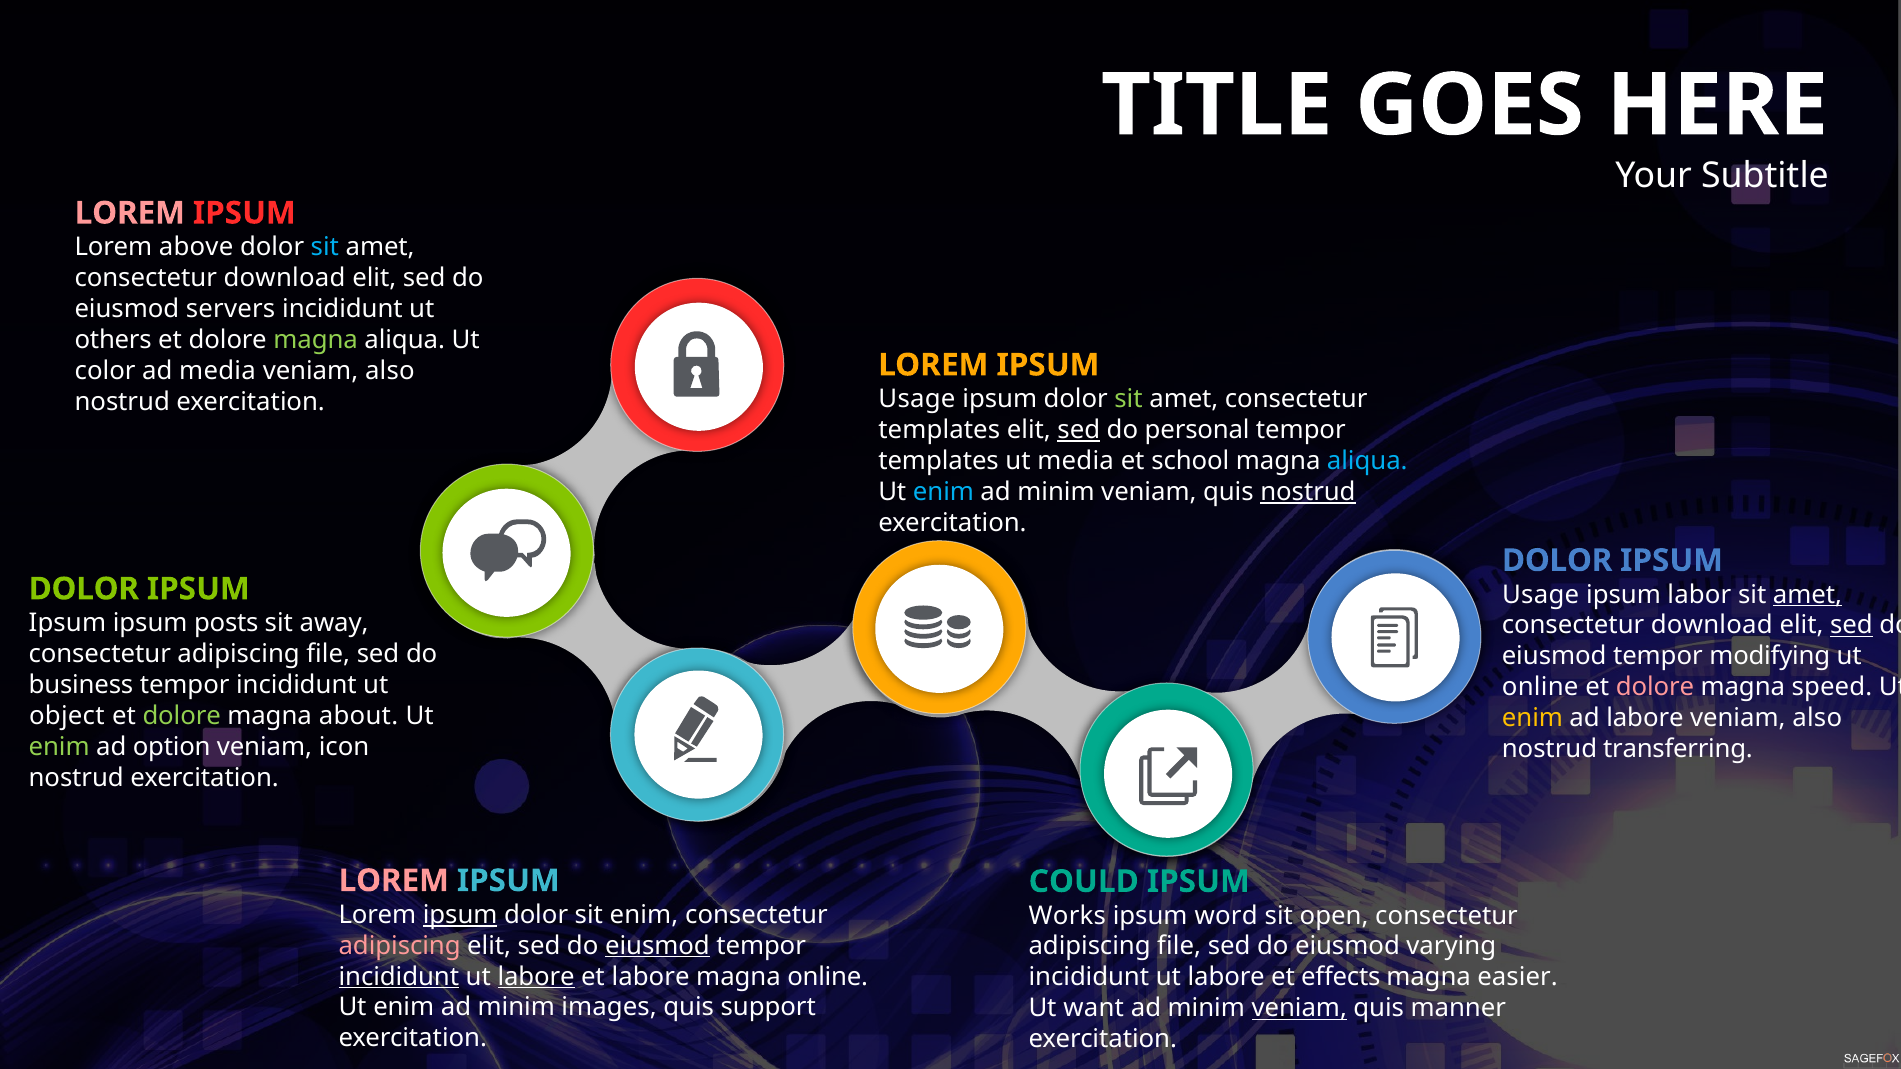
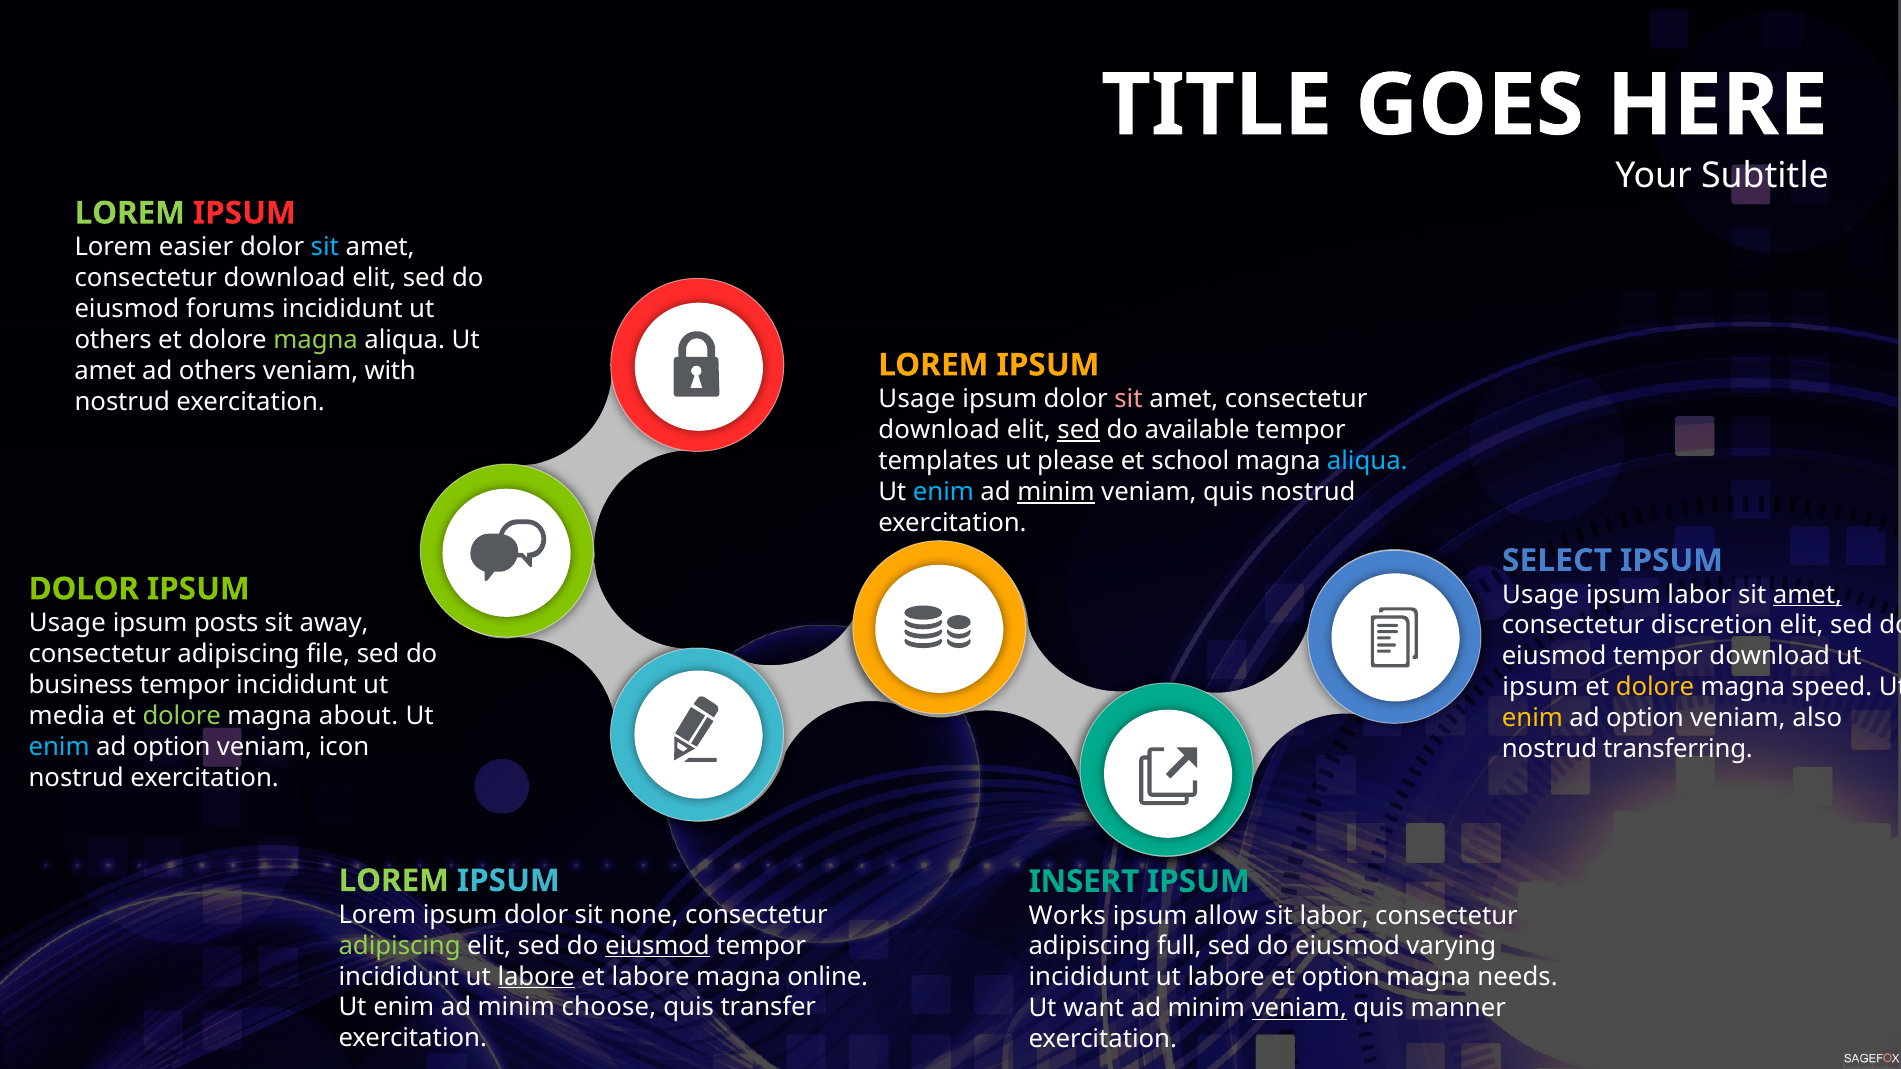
LOREM at (130, 213) colour: pink -> light green
above: above -> easier
servers: servers -> forums
color at (105, 371): color -> amet
ad media: media -> others
also at (390, 371): also -> with
sit at (1129, 399) colour: light green -> pink
templates at (939, 430): templates -> download
personal: personal -> available
ut media: media -> please
minim at (1056, 492) underline: none -> present
nostrud at (1308, 492) underline: present -> none
DOLOR at (1557, 561): DOLOR -> SELECT
Ipsum at (67, 623): Ipsum -> Usage
download at (1712, 626): download -> discretion
sed at (1851, 626) underline: present -> none
tempor modifying: modifying -> download
online at (1540, 687): online -> ipsum
dolore at (1655, 687) colour: pink -> yellow
object: object -> media
labore at (1645, 718): labore -> option
enim at (59, 747) colour: light green -> light blue
LOREM at (394, 881) colour: pink -> light green
COULD: COULD -> INSERT
ipsum at (460, 915) underline: present -> none
sit enim: enim -> none
word: word -> allow
sit open: open -> labor
adipiscing at (400, 946) colour: pink -> light green
file at (1179, 947): file -> full
incididunt at (399, 977) underline: present -> none
et effects: effects -> option
easier: easier -> needs
images: images -> choose
support: support -> transfer
